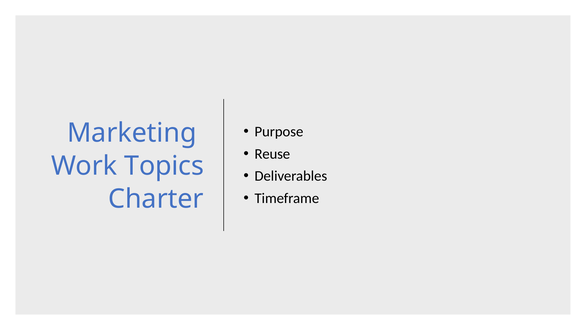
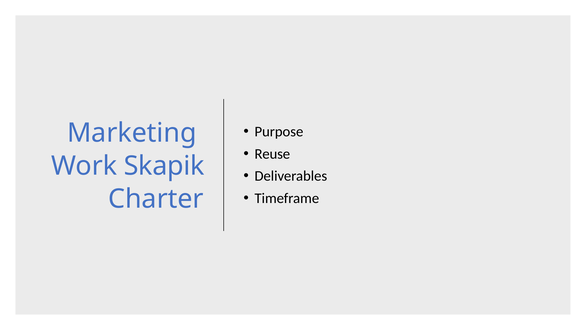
Topics: Topics -> Skapik
